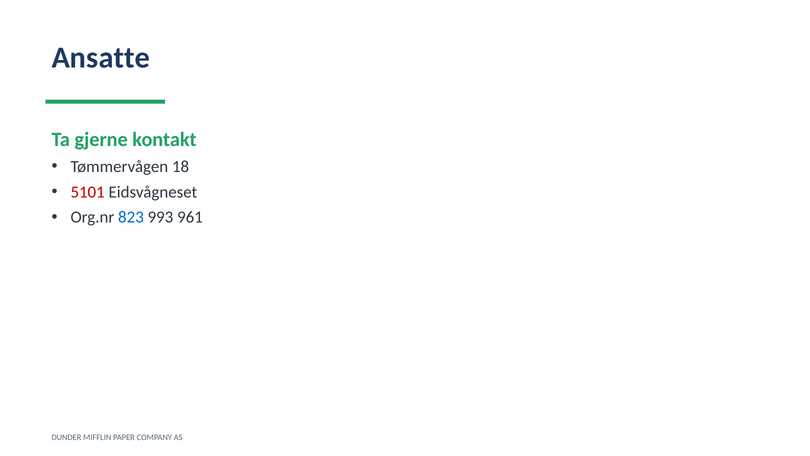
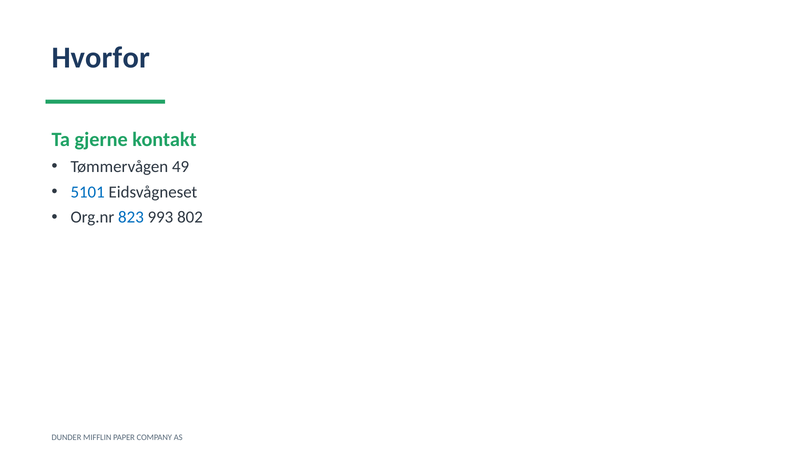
Ansatte: Ansatte -> Hvorfor
18: 18 -> 49
5101 colour: red -> blue
961: 961 -> 802
